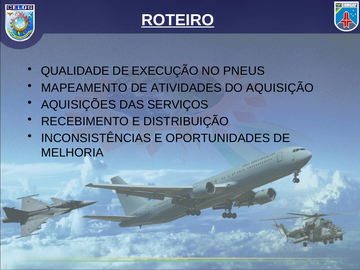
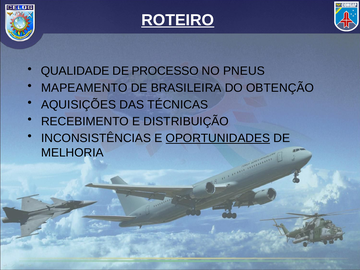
EXECUÇÃO: EXECUÇÃO -> PROCESSO
ATIVIDADES: ATIVIDADES -> BRASILEIRA
AQUISIÇÃO: AQUISIÇÃO -> OBTENÇÃO
SERVIÇOS: SERVIÇOS -> TÉCNICAS
OPORTUNIDADES underline: none -> present
